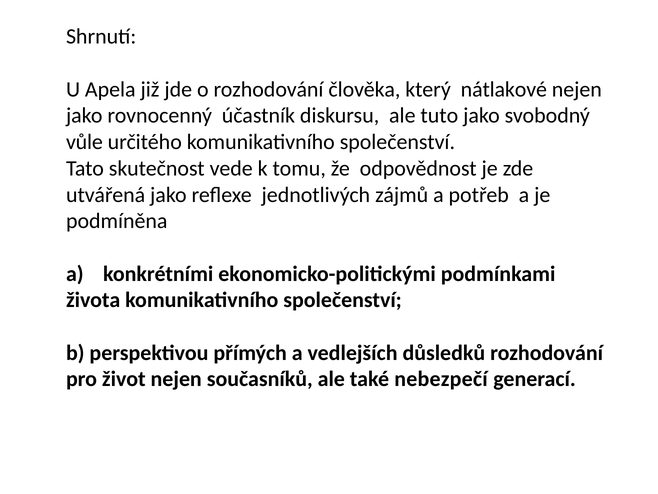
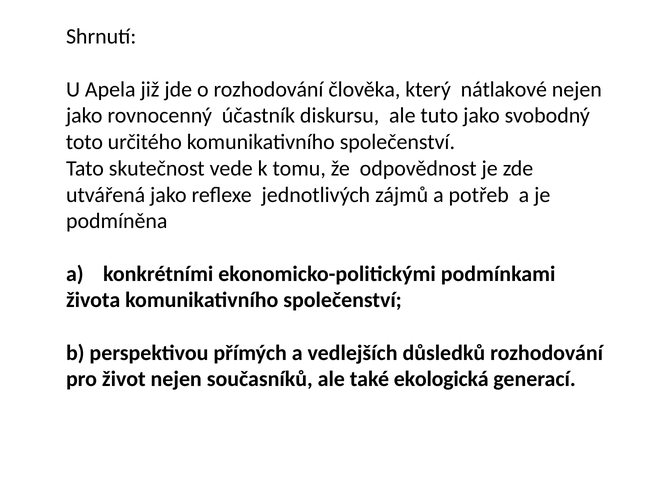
vůle: vůle -> toto
nebezpečí: nebezpečí -> ekologická
